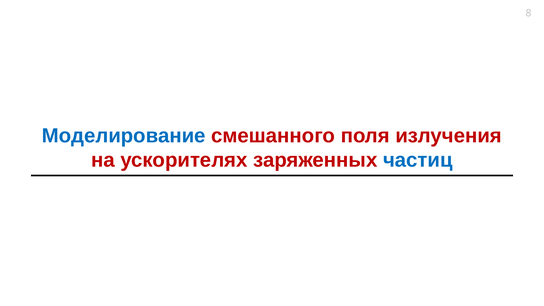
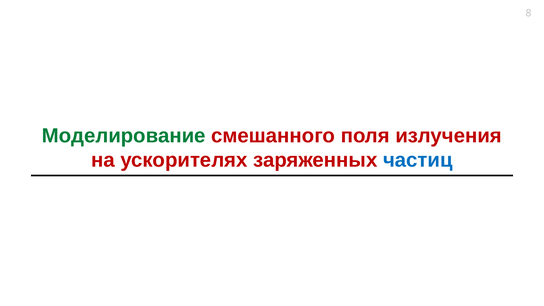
Моделирование colour: blue -> green
